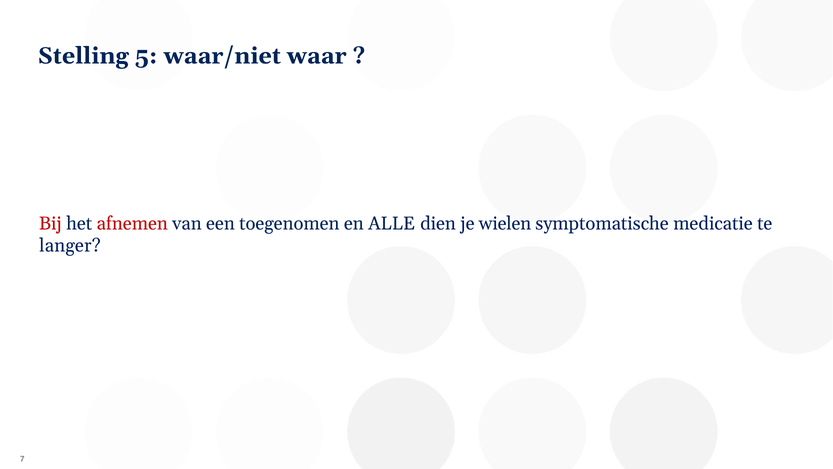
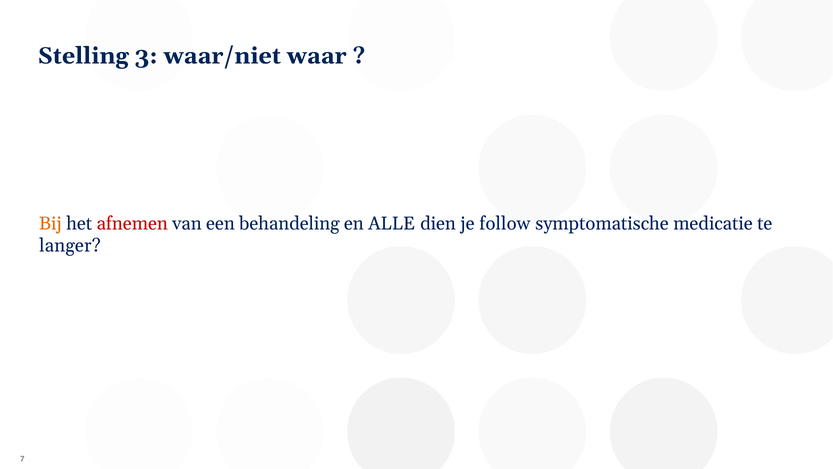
5: 5 -> 3
Bij colour: red -> orange
toegenomen: toegenomen -> behandeling
wielen: wielen -> follow
